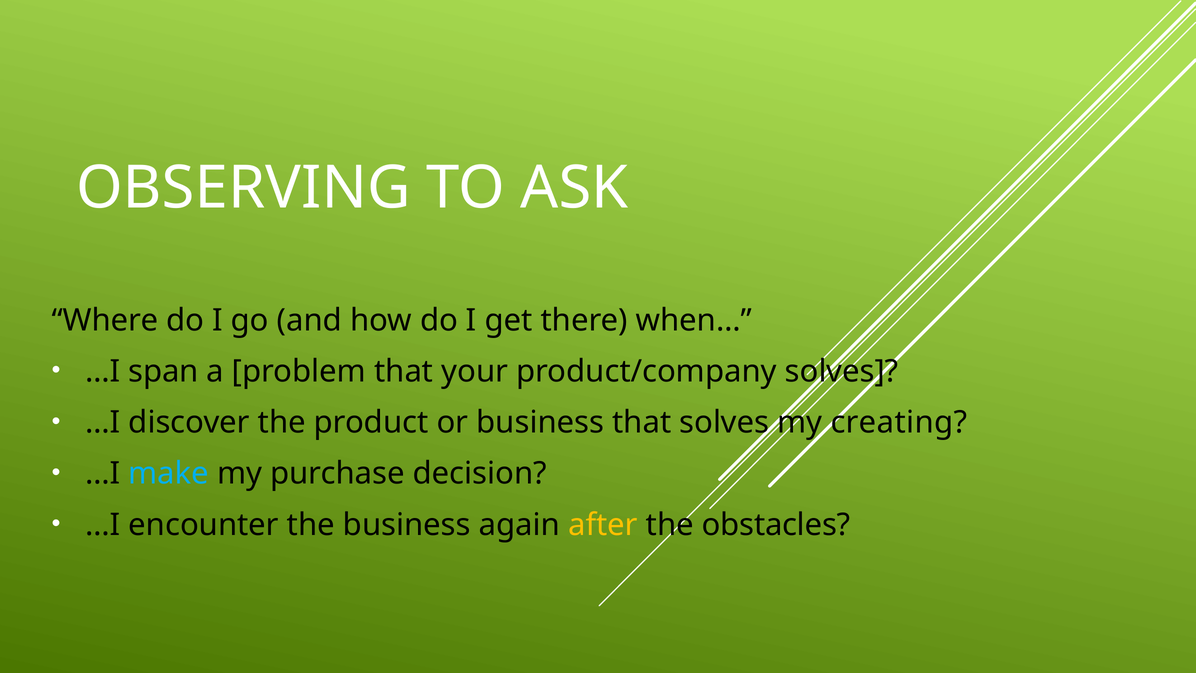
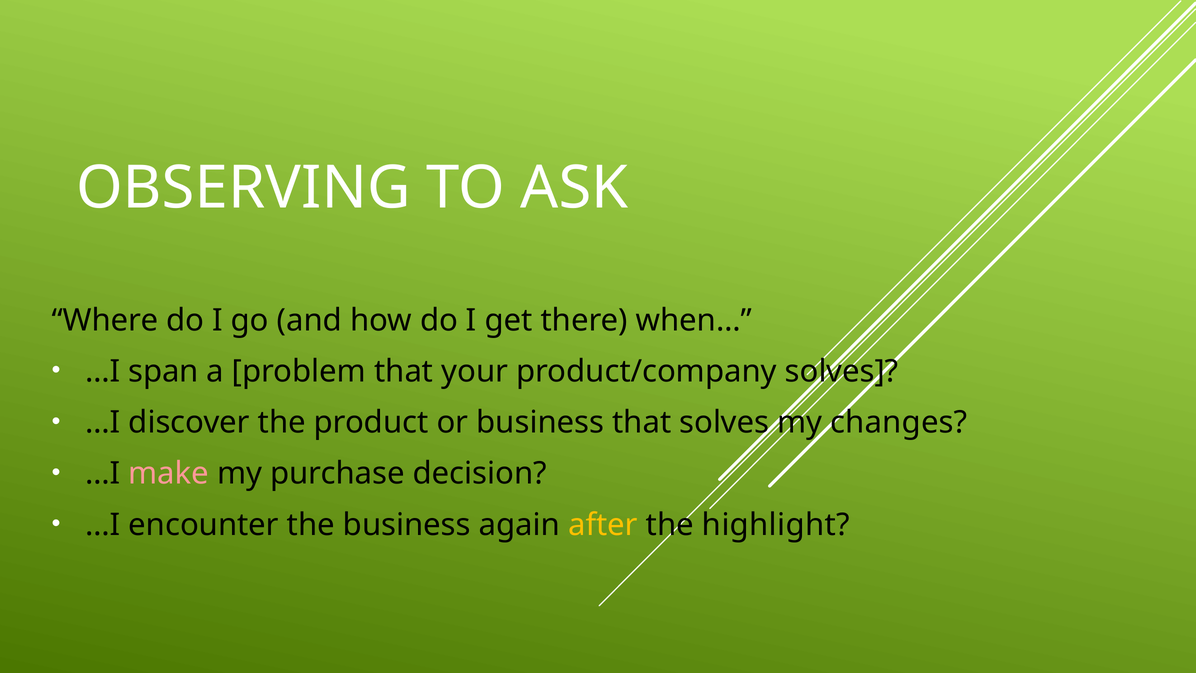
creating: creating -> changes
make colour: light blue -> pink
obstacles: obstacles -> highlight
